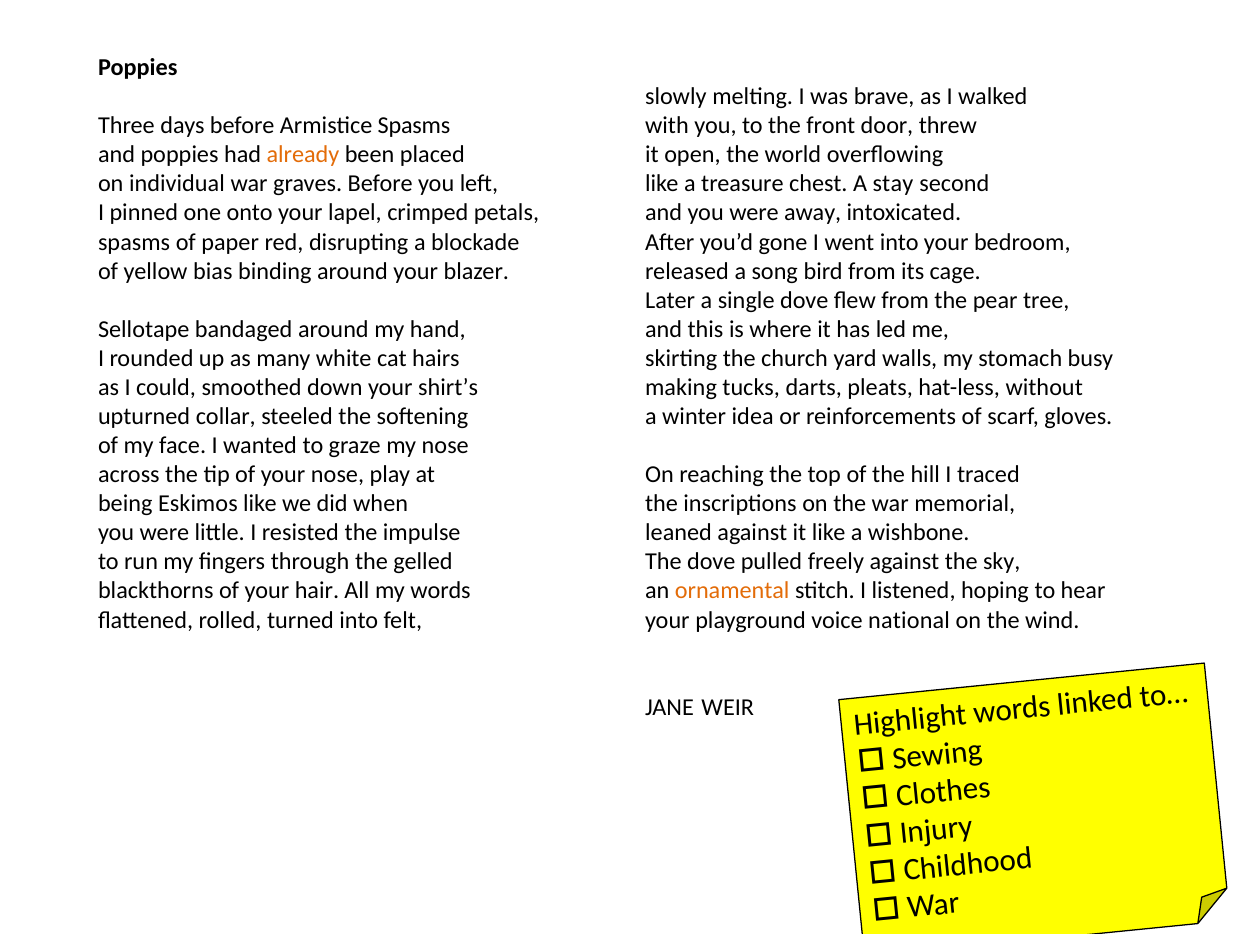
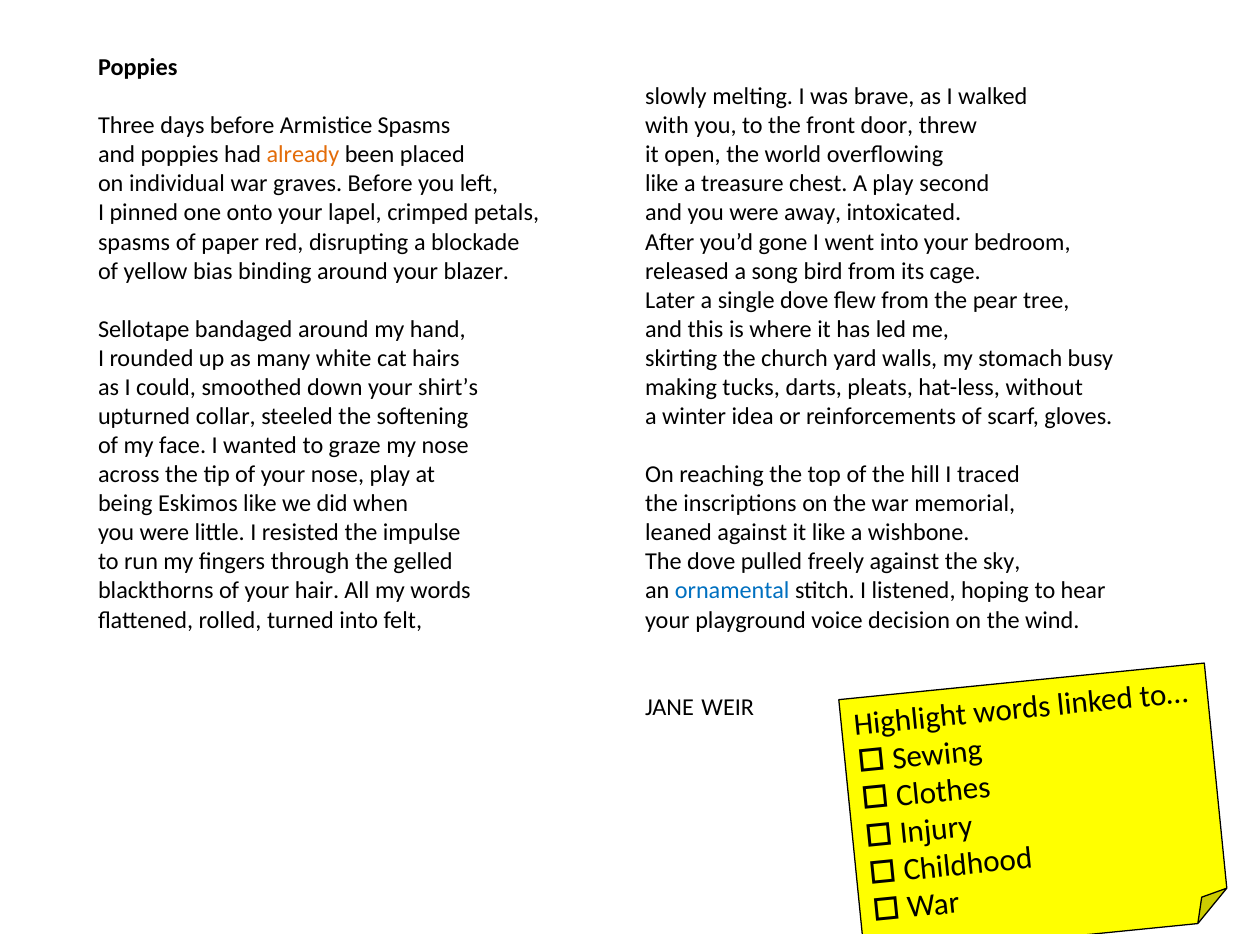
A stay: stay -> play
ornamental colour: orange -> blue
national: national -> decision
